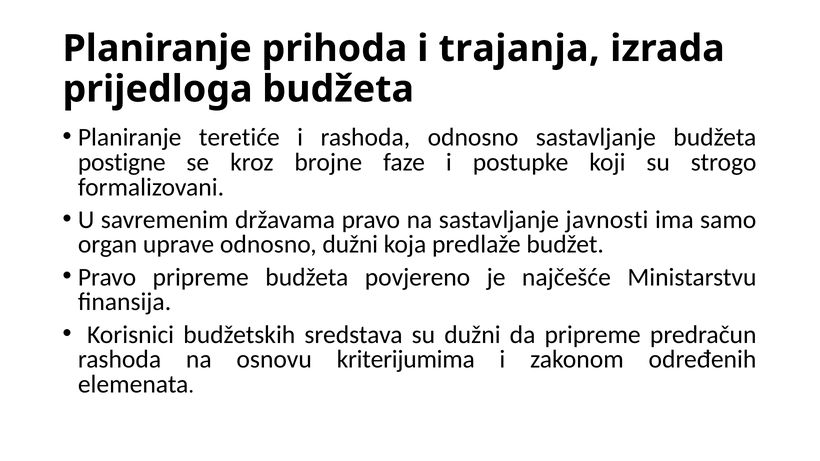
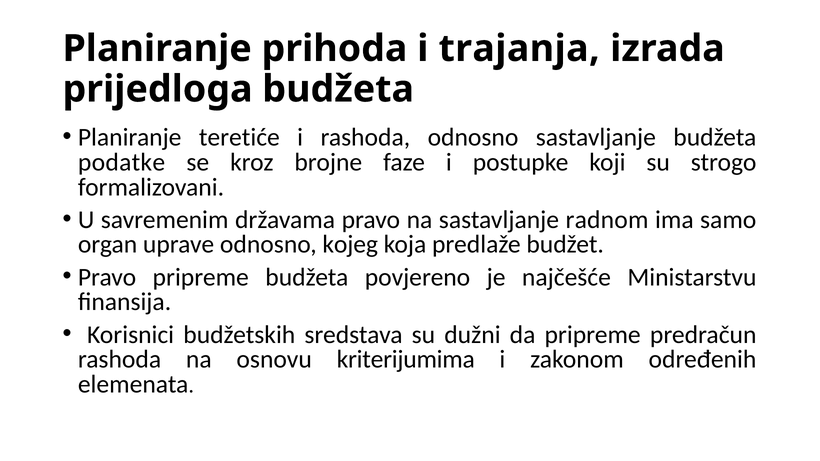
postigne: postigne -> podatke
javnosti: javnosti -> radnom
odnosno dužni: dužni -> kojeg
